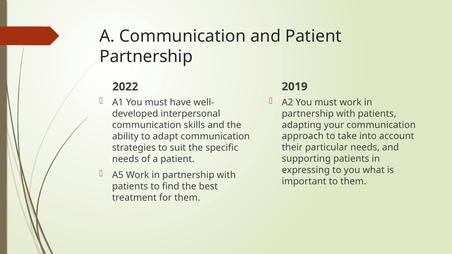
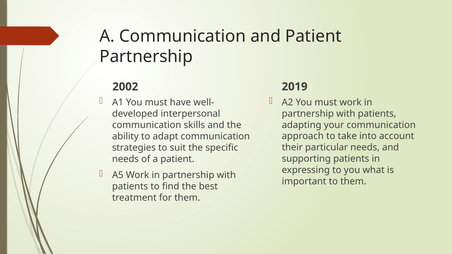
2022: 2022 -> 2002
